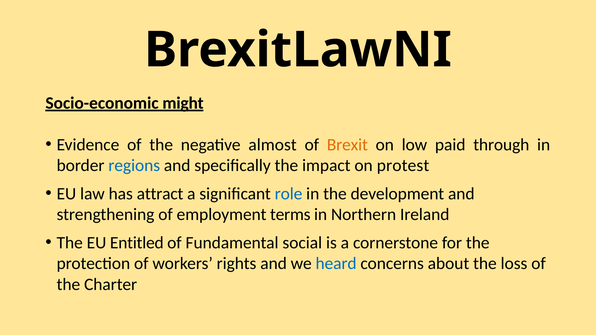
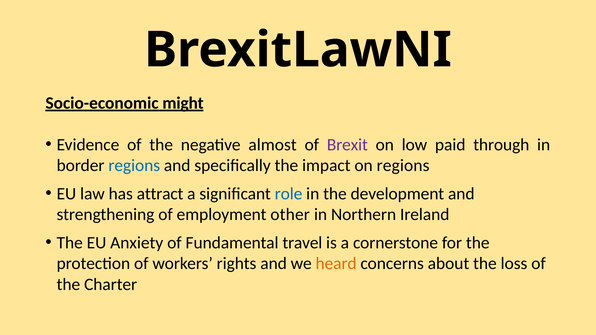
Brexit colour: orange -> purple
on protest: protest -> regions
terms: terms -> other
Entitled: Entitled -> Anxiety
social: social -> travel
heard colour: blue -> orange
